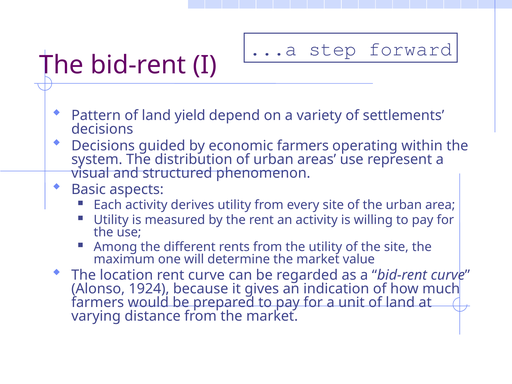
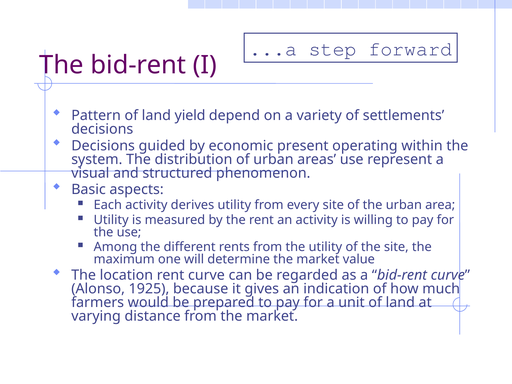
economic farmers: farmers -> present
1924: 1924 -> 1925
